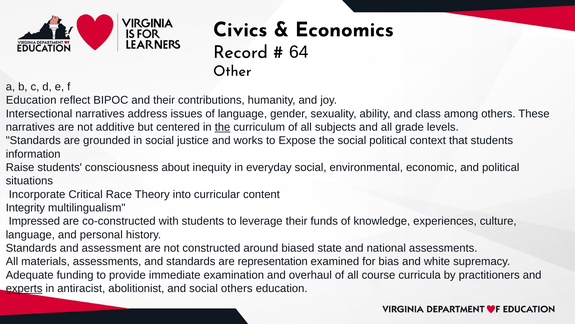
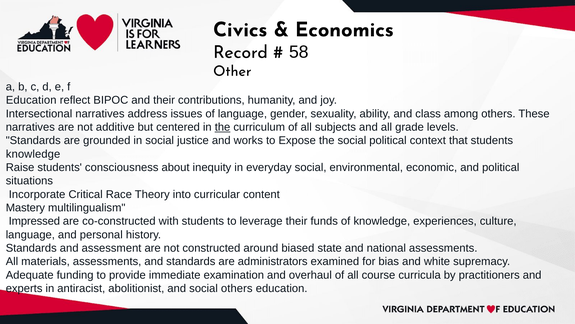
64: 64 -> 58
information at (33, 154): information -> knowledge
Integrity: Integrity -> Mastery
representation: representation -> administrators
experts underline: present -> none
